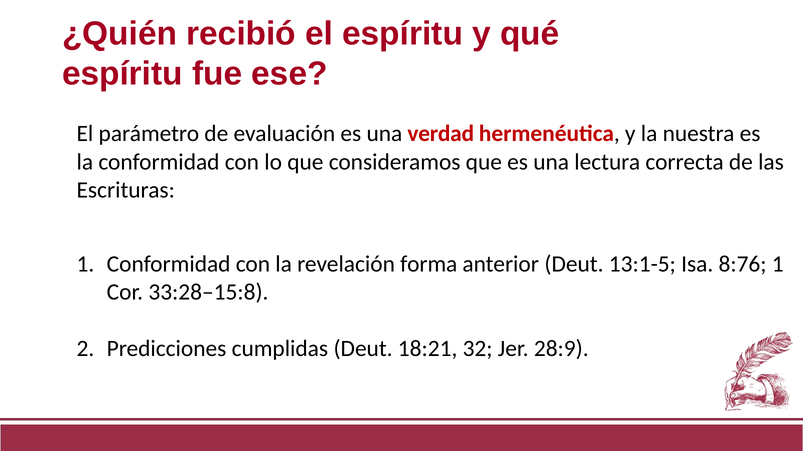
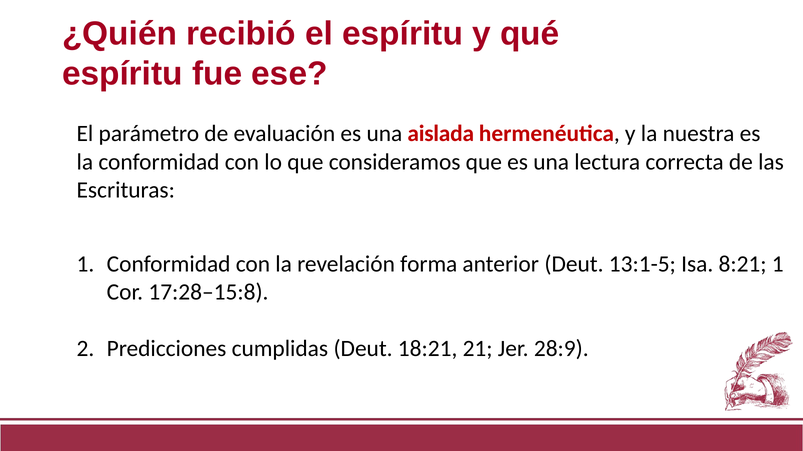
verdad: verdad -> aislada
8:76: 8:76 -> 8:21
33:28–15:8: 33:28–15:8 -> 17:28–15:8
32: 32 -> 21
